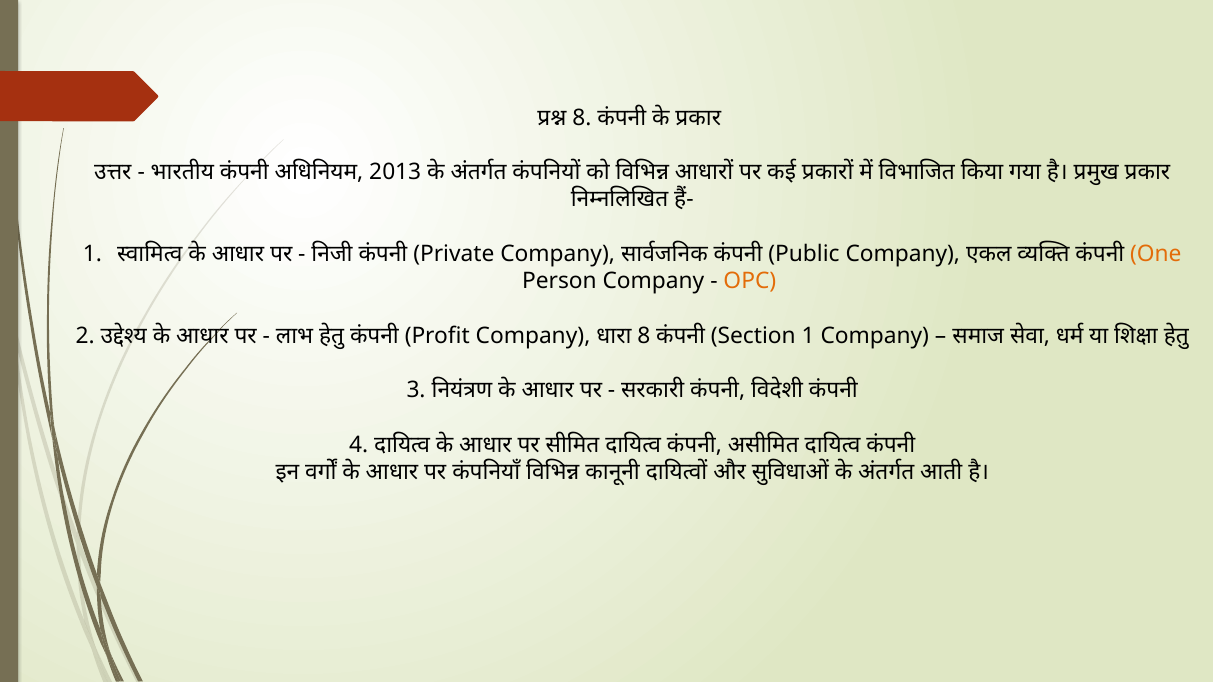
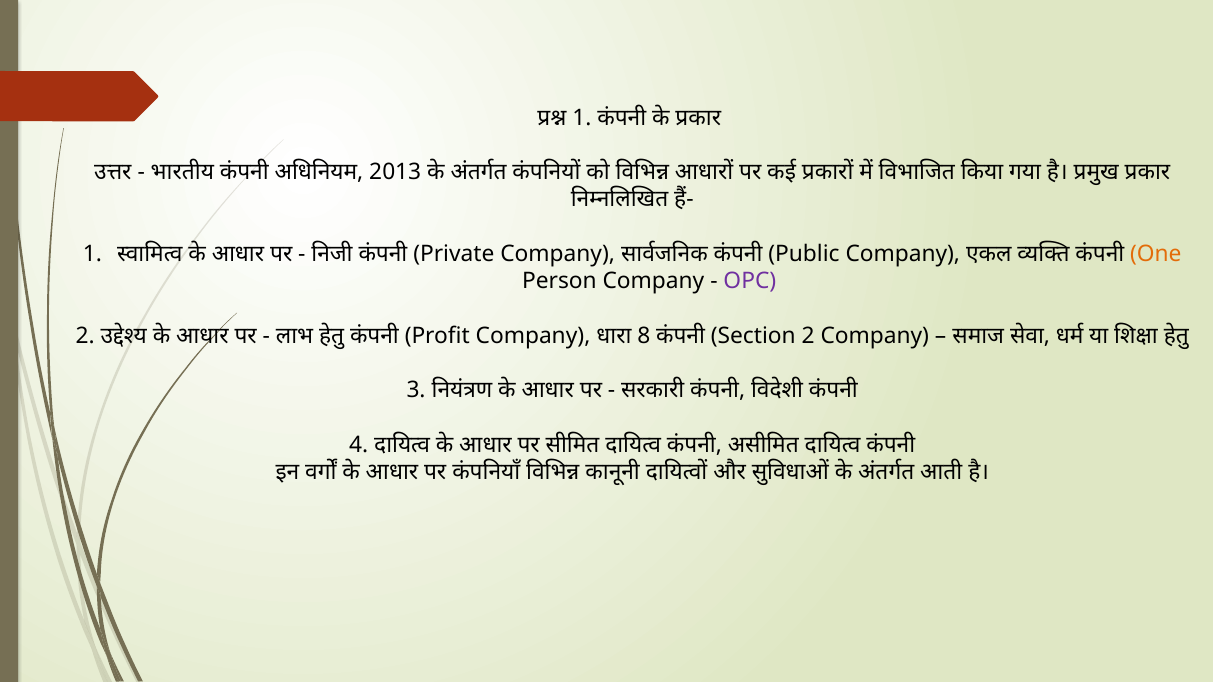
8 at (582, 118): 8 -> 1
OPC colour: orange -> purple
Section 1: 1 -> 2
